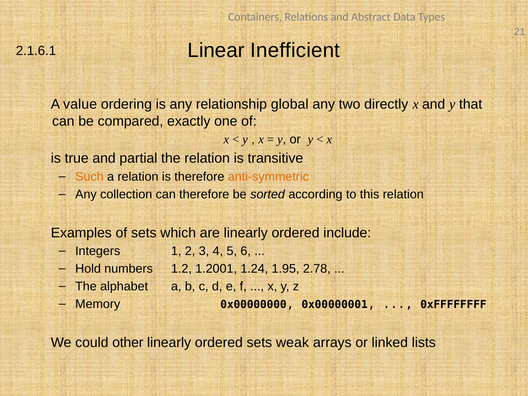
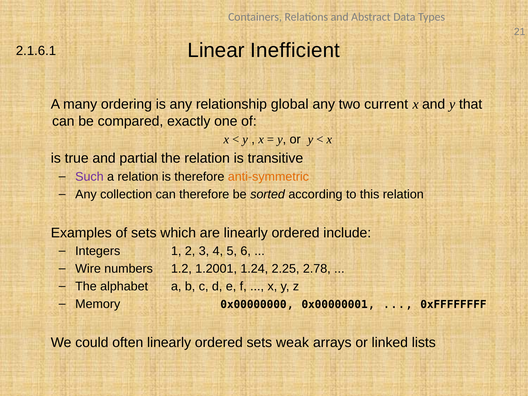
value: value -> many
directly: directly -> current
Such colour: orange -> purple
Hold: Hold -> Wire
1.95: 1.95 -> 2.25
other: other -> often
